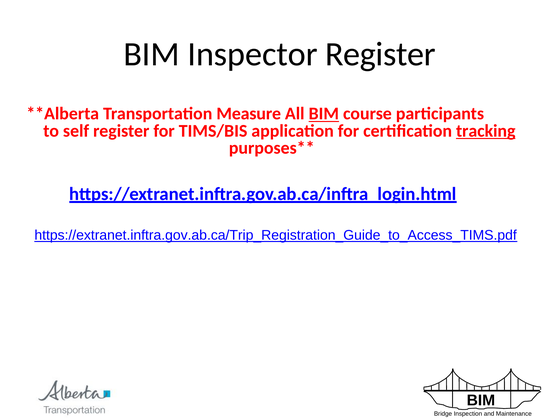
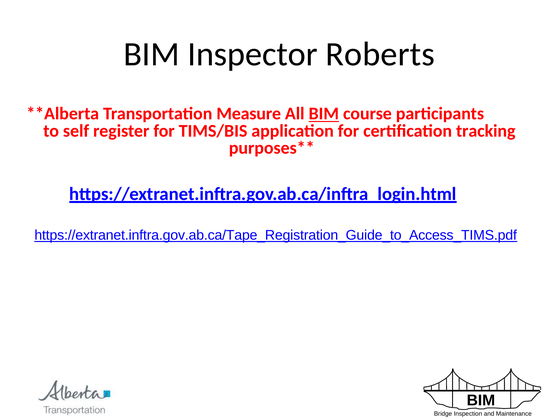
Inspector Register: Register -> Roberts
tracking underline: present -> none
https://extranet.inftra.gov.ab.ca/Trip_Registration_Guide_to_Access_TIMS.pdf: https://extranet.inftra.gov.ab.ca/Trip_Registration_Guide_to_Access_TIMS.pdf -> https://extranet.inftra.gov.ab.ca/Tape_Registration_Guide_to_Access_TIMS.pdf
